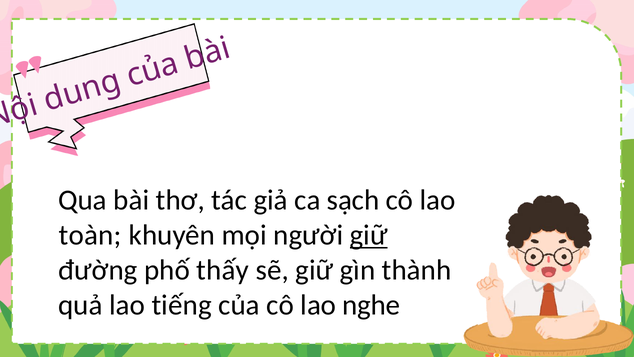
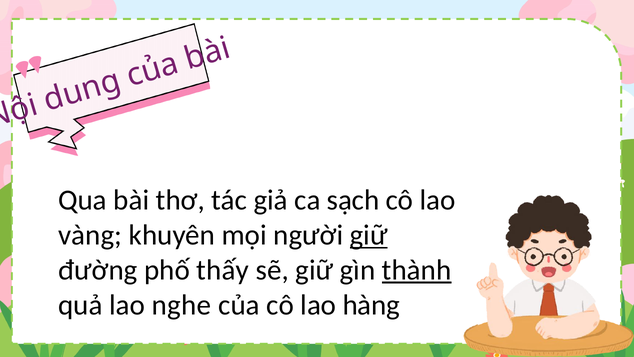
toàn: toàn -> vàng
thành underline: none -> present
tiếng: tiếng -> nghe
nghe: nghe -> hàng
